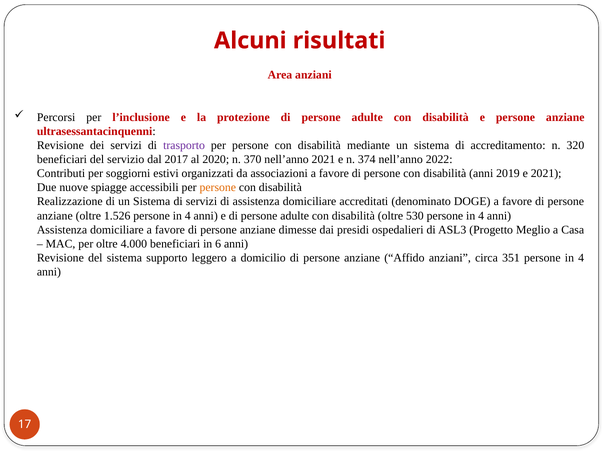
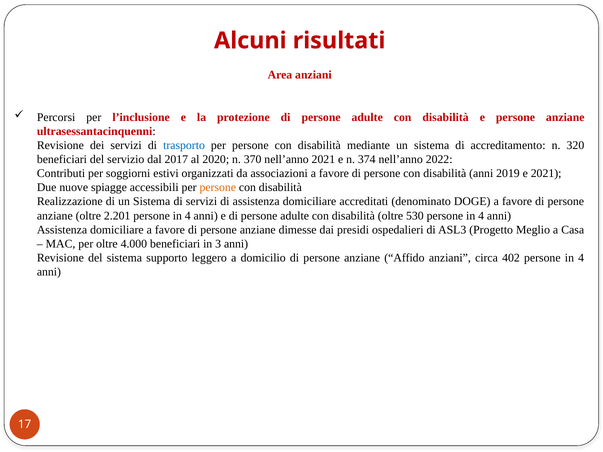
trasporto colour: purple -> blue
1.526: 1.526 -> 2.201
6: 6 -> 3
351: 351 -> 402
